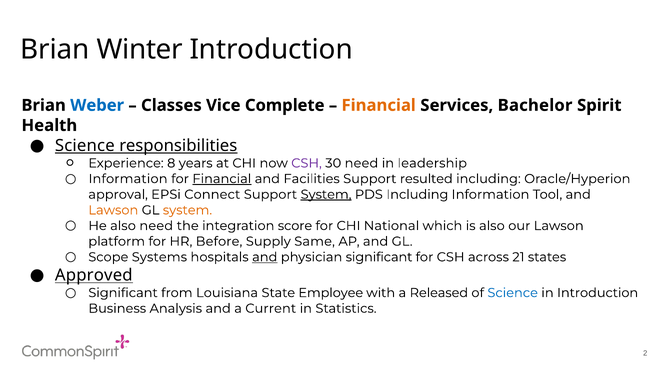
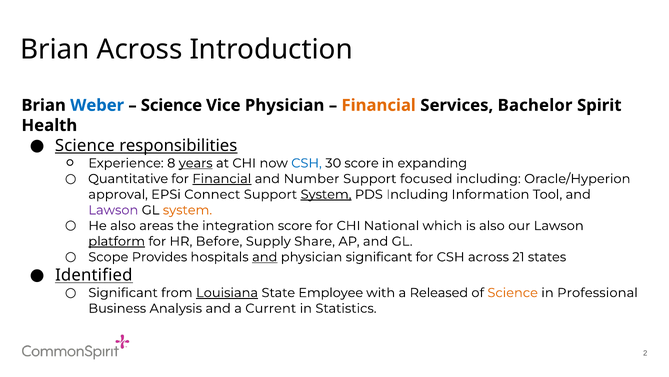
Brian Winter: Winter -> Across
Classes at (171, 105): Classes -> Science
Vice Complete: Complete -> Physician
years underline: none -> present
CSH at (306, 163) colour: purple -> blue
30 need: need -> score
leadership: leadership -> expanding
Information at (128, 178): Information -> Quantitative
Facilities: Facilities -> Number
resulted: resulted -> focused
Lawson at (113, 210) colour: orange -> purple
also need: need -> areas
platform underline: none -> present
Same: Same -> Share
Systems: Systems -> Provides
Approved: Approved -> Identified
Louisiana underline: none -> present
Science at (513, 292) colour: blue -> orange
in Introduction: Introduction -> Professional
